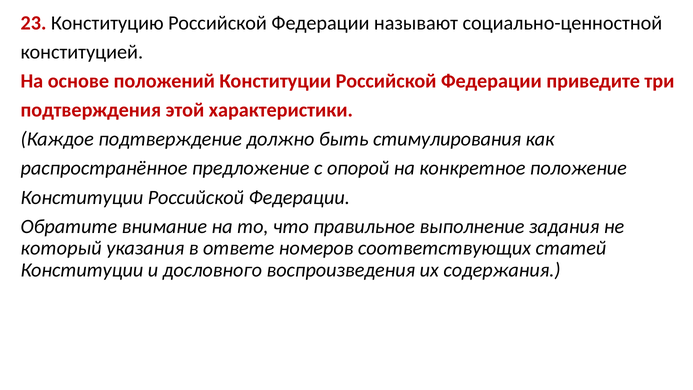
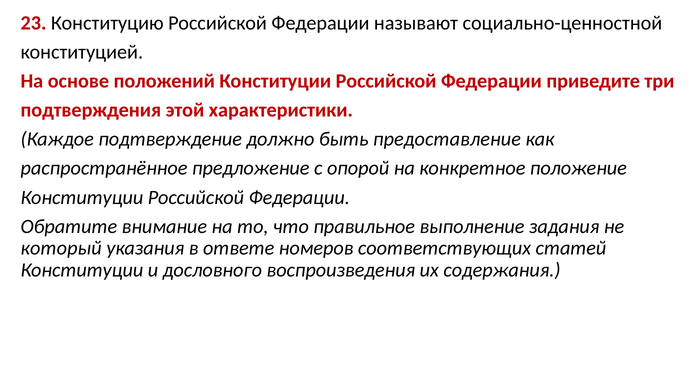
стимулирования: стимулирования -> предоставление
